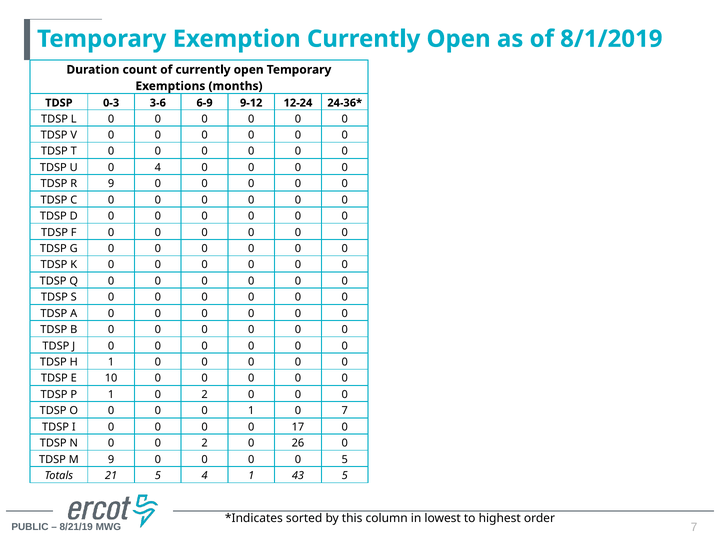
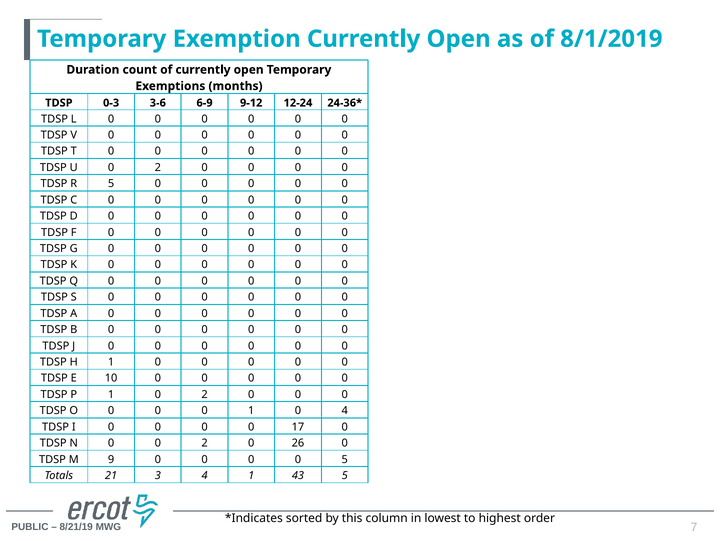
U 0 4: 4 -> 2
R 9: 9 -> 5
0 7: 7 -> 4
21 5: 5 -> 3
